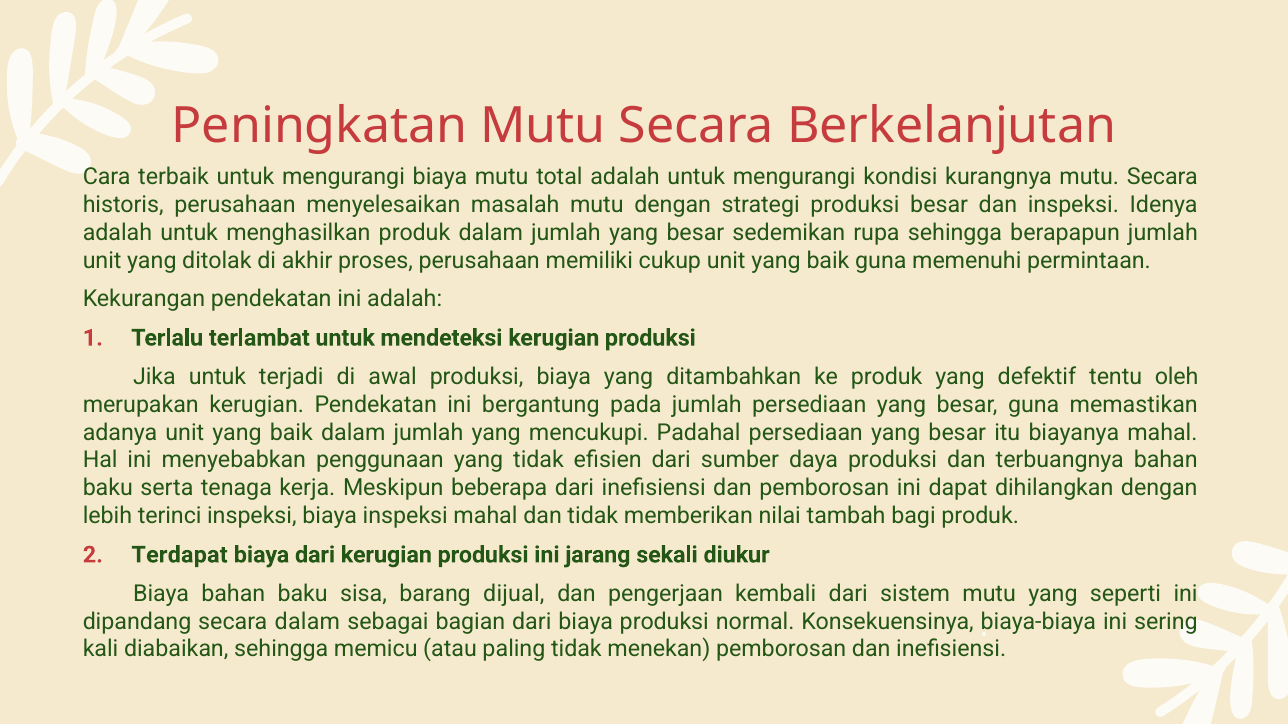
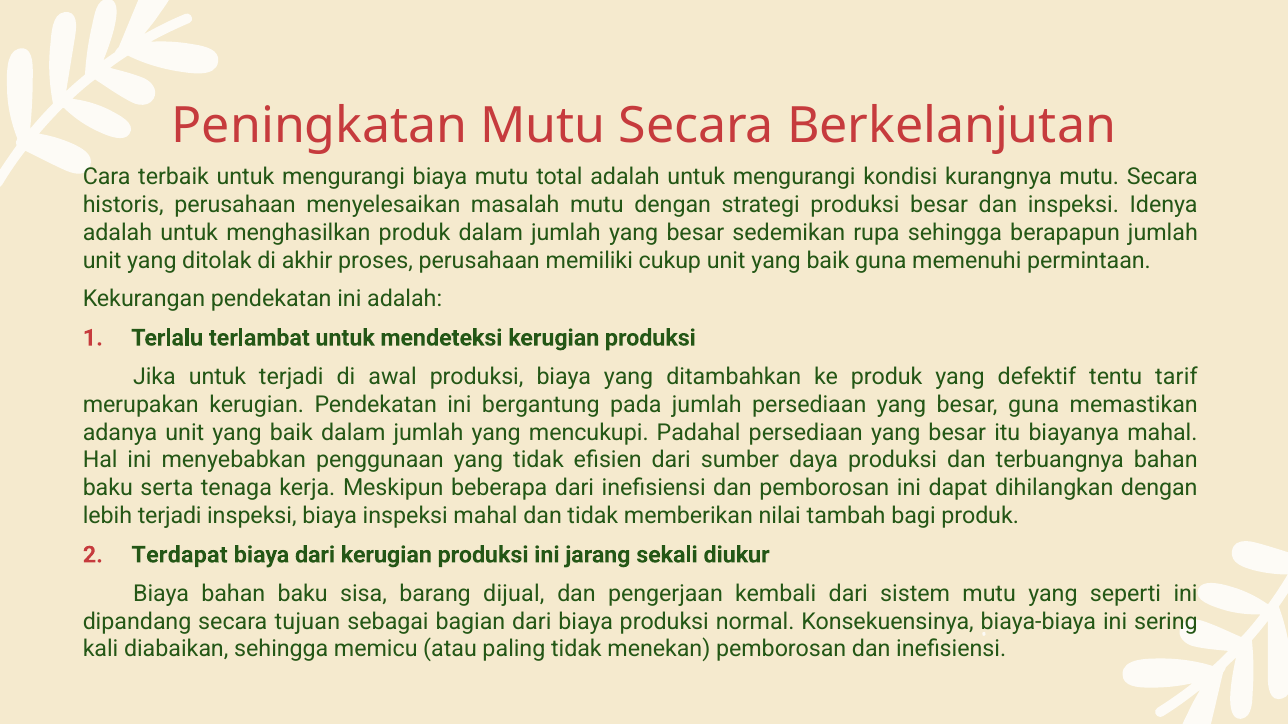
oleh: oleh -> tarif
lebih terinci: terinci -> terjadi
secara dalam: dalam -> tujuan
